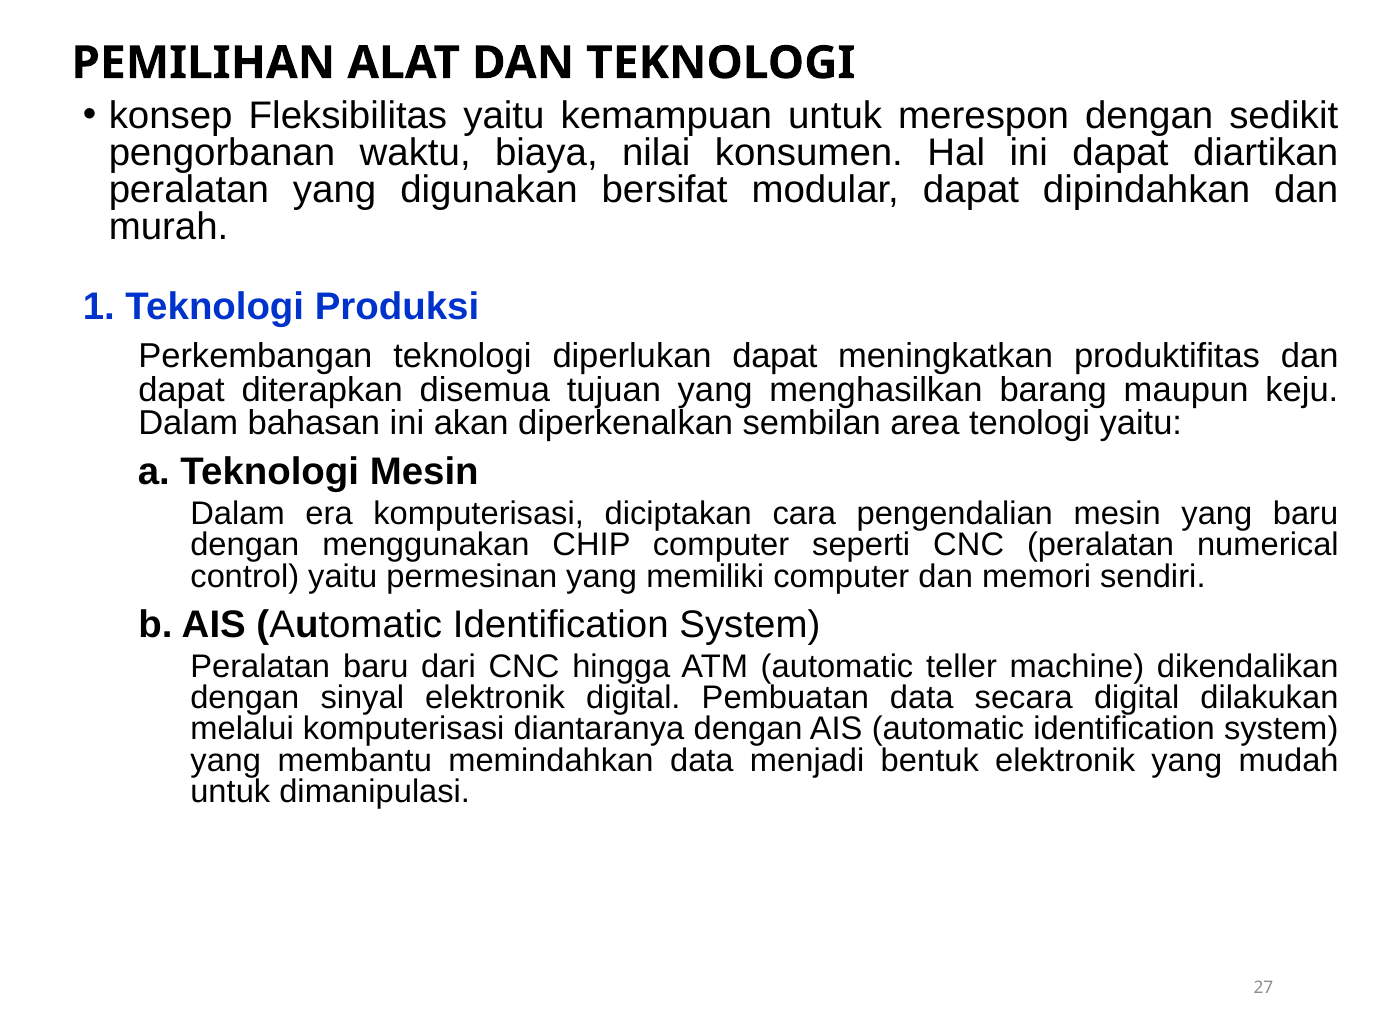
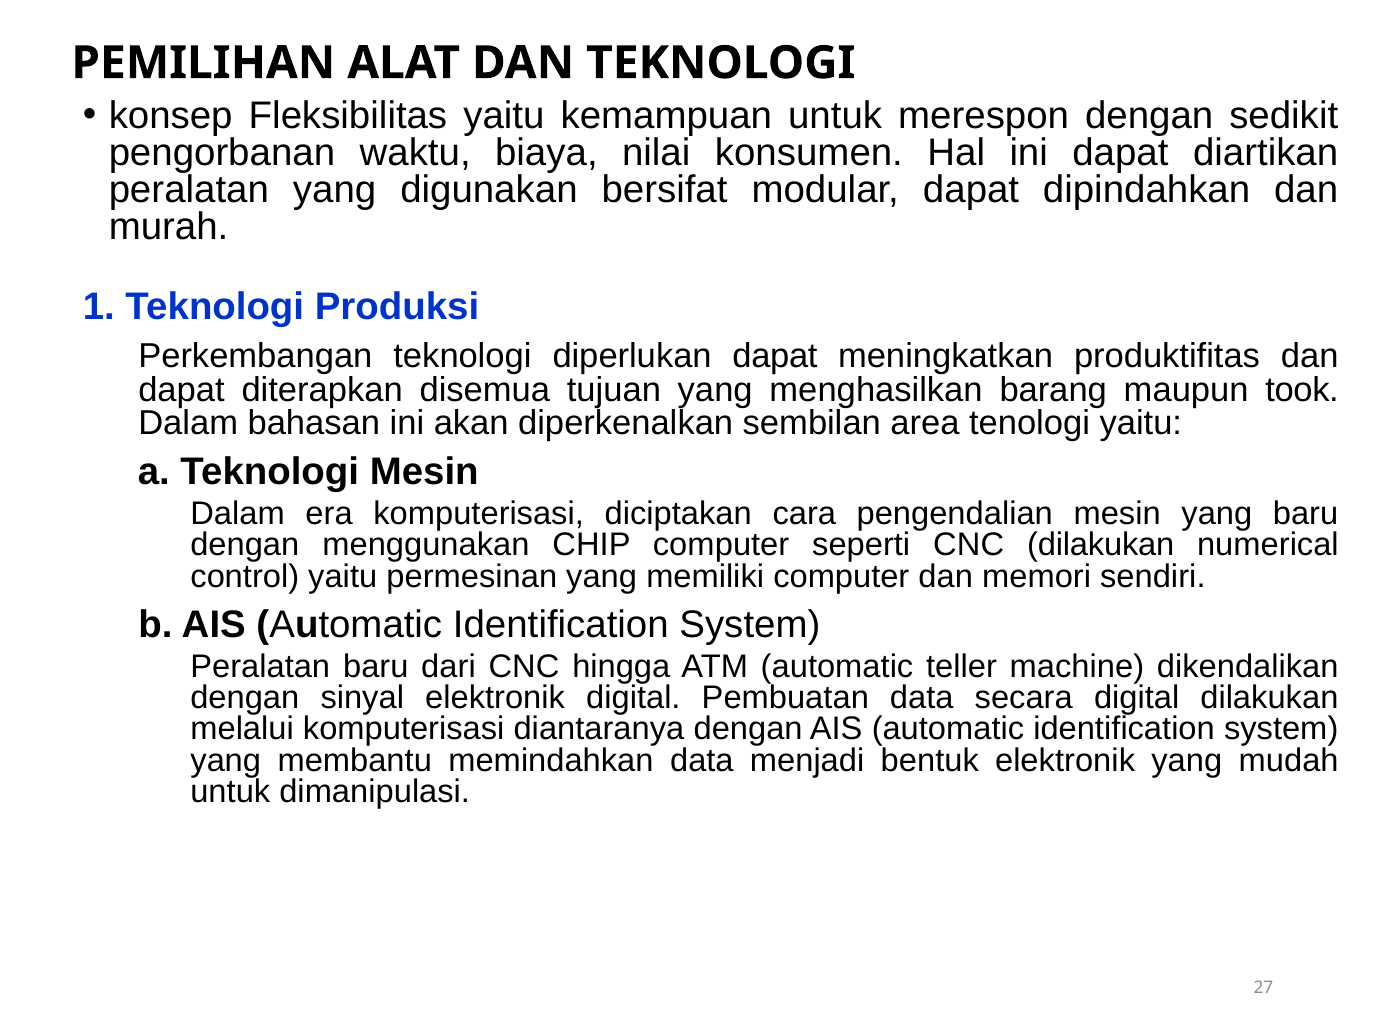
keju: keju -> took
CNC peralatan: peralatan -> dilakukan
